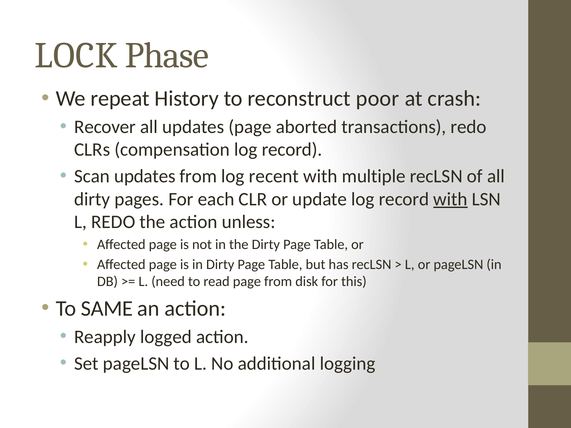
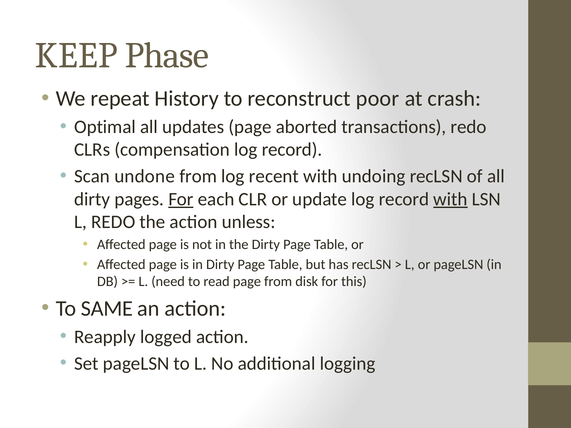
LOCK: LOCK -> KEEP
Recover: Recover -> Optimal
Scan updates: updates -> undone
multiple: multiple -> undoing
For at (181, 199) underline: none -> present
